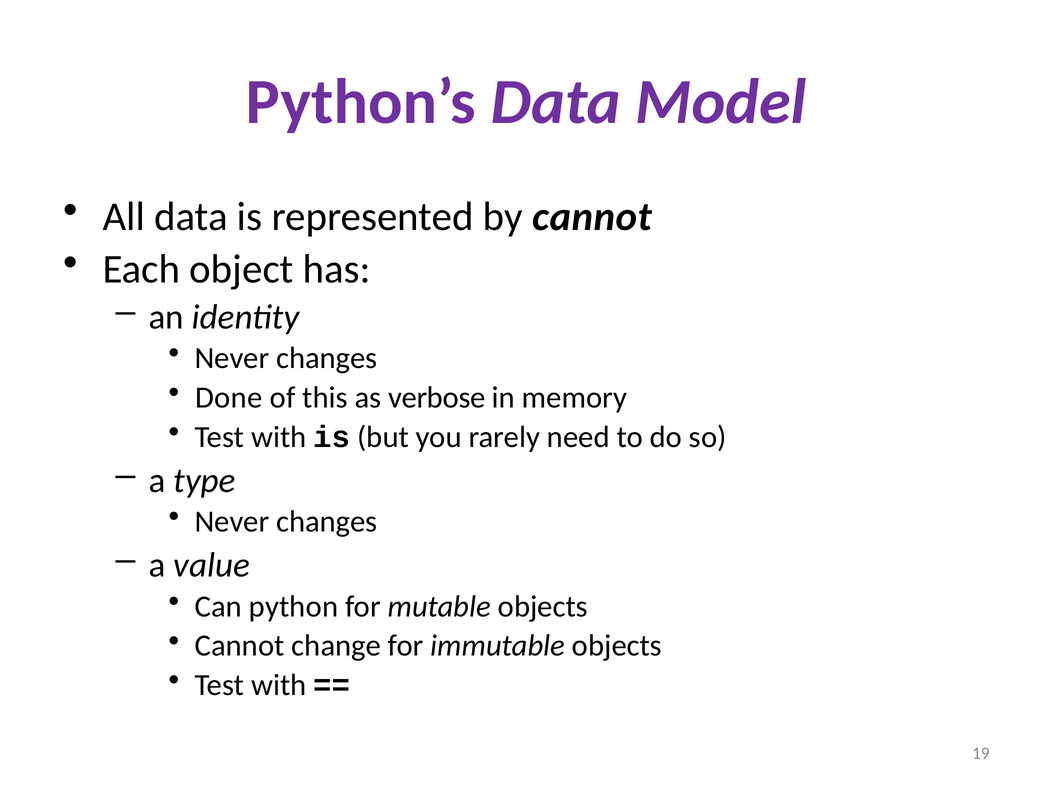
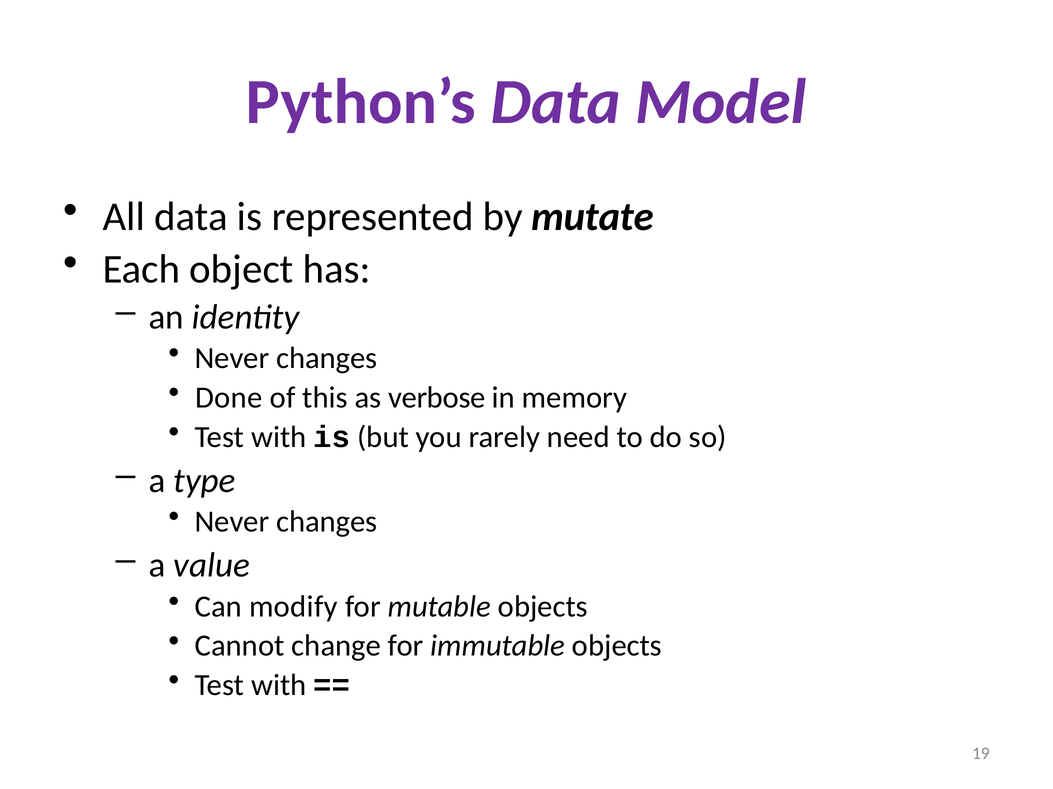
by cannot: cannot -> mutate
python: python -> modify
